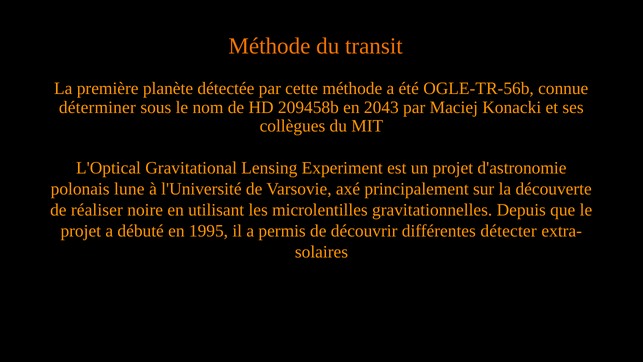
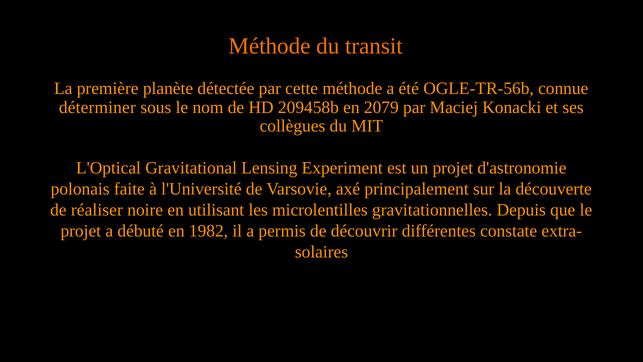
2043: 2043 -> 2079
lune: lune -> faite
1995: 1995 -> 1982
détecter: détecter -> constate
